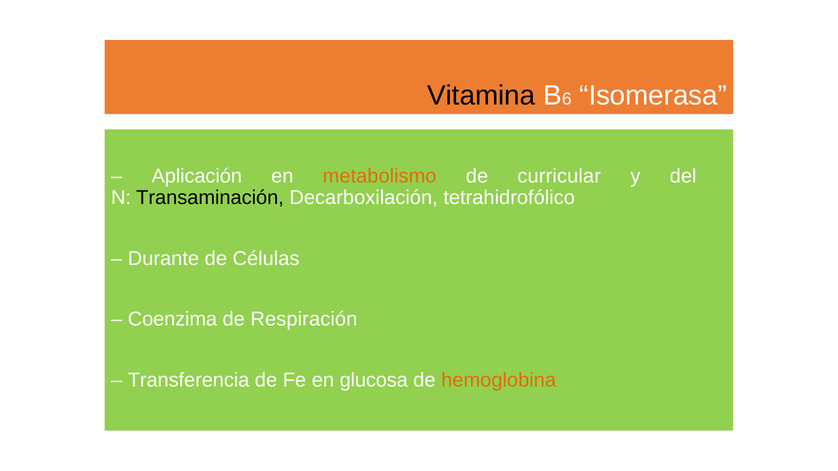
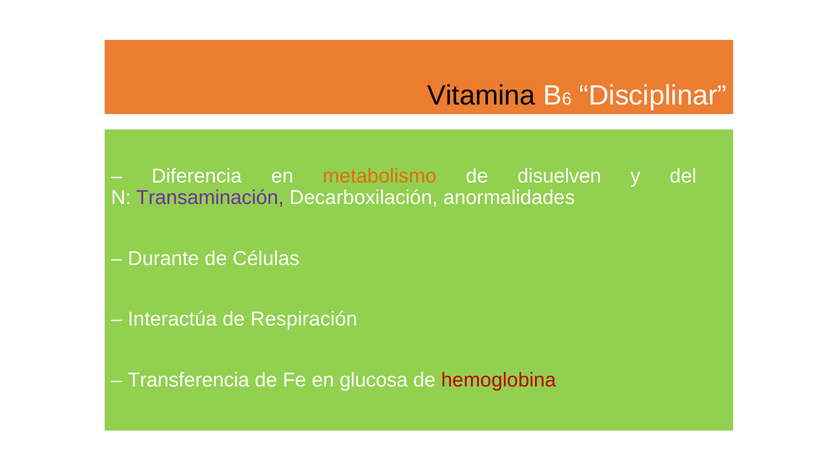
Isomerasa: Isomerasa -> Disciplinar
Aplicación: Aplicación -> Diferencia
curricular: curricular -> disuelven
Transaminación colour: black -> purple
tetrahidrofólico: tetrahidrofólico -> anormalidades
Coenzima: Coenzima -> Interactúa
hemoglobina colour: orange -> red
